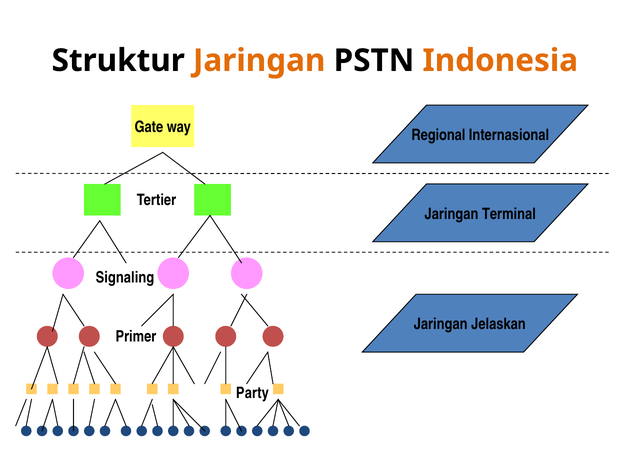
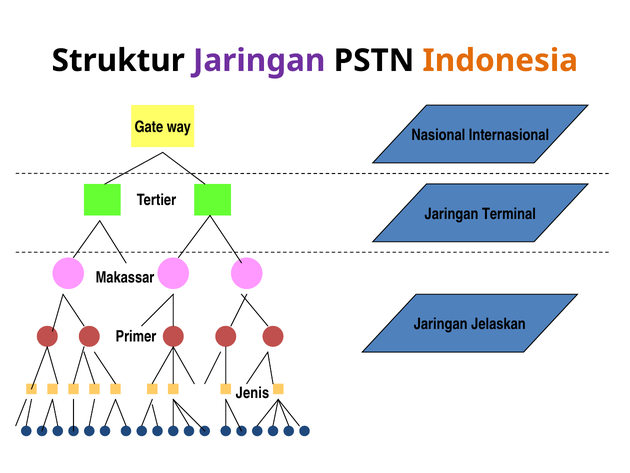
Jaringan at (259, 60) colour: orange -> purple
Regional: Regional -> Nasional
Signaling: Signaling -> Makassar
Party: Party -> Jenis
